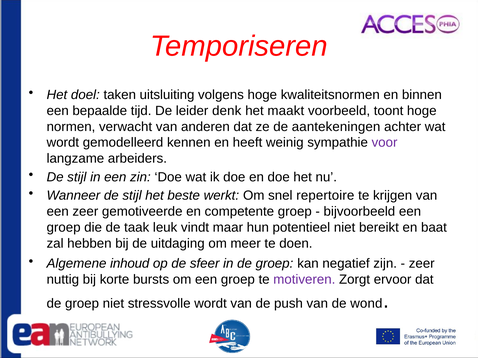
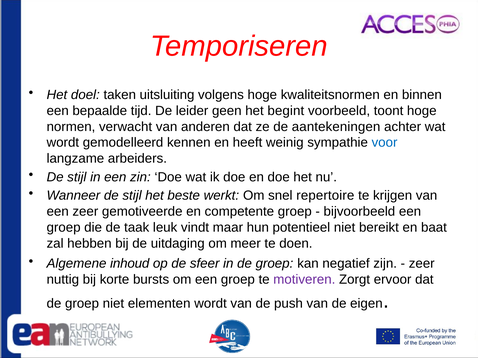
denk: denk -> geen
maakt: maakt -> begint
voor colour: purple -> blue
stressvolle: stressvolle -> elementen
wond: wond -> eigen
